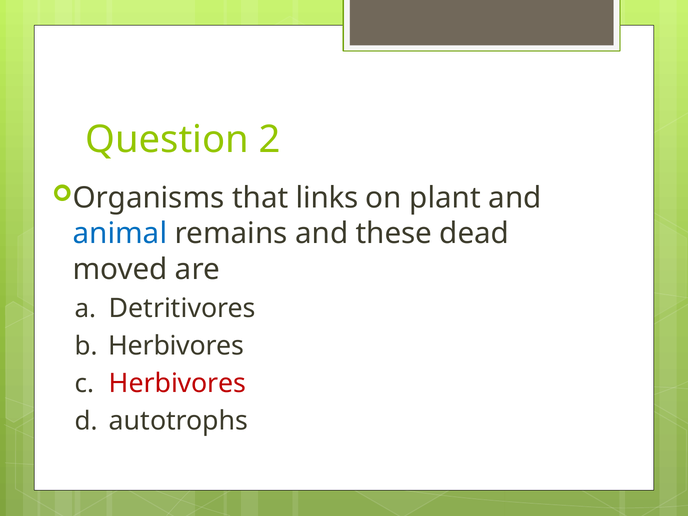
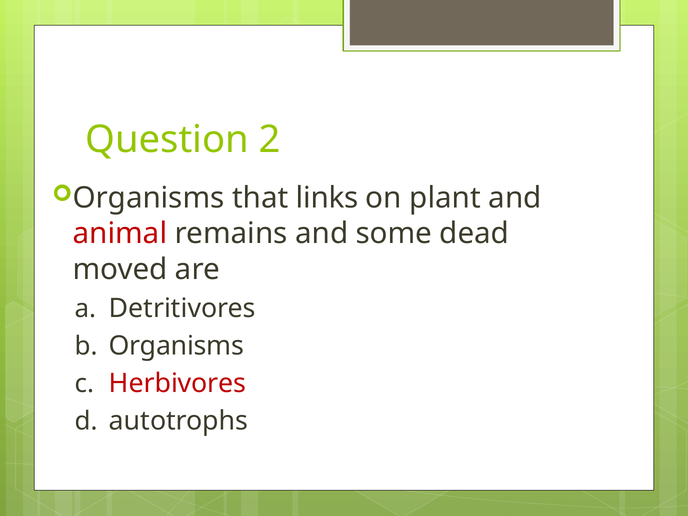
animal colour: blue -> red
these: these -> some
Herbivores at (176, 346): Herbivores -> Organisms
